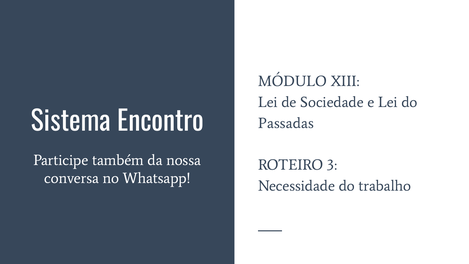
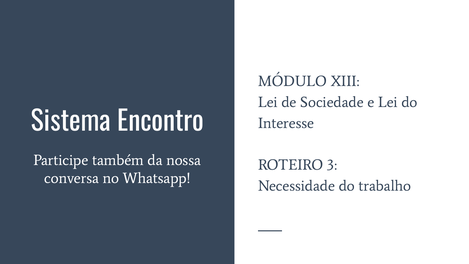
Passadas: Passadas -> Interesse
